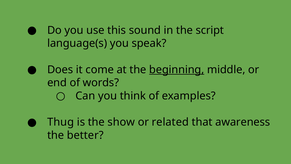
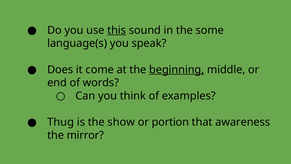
this underline: none -> present
script: script -> some
related: related -> portion
better: better -> mirror
